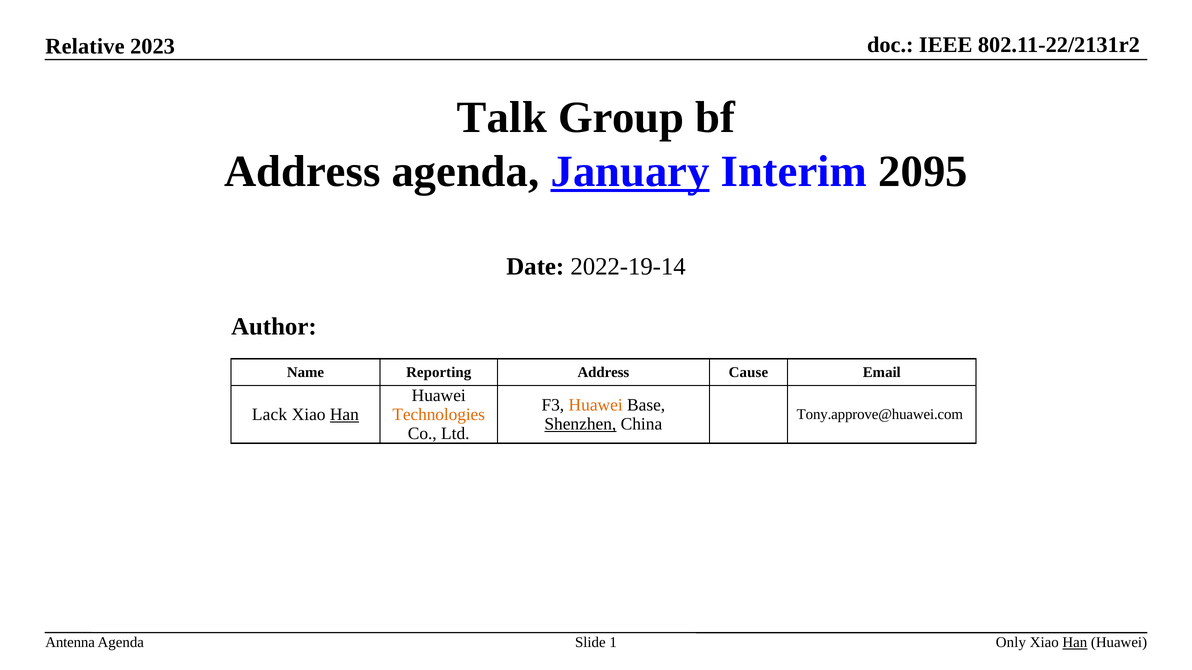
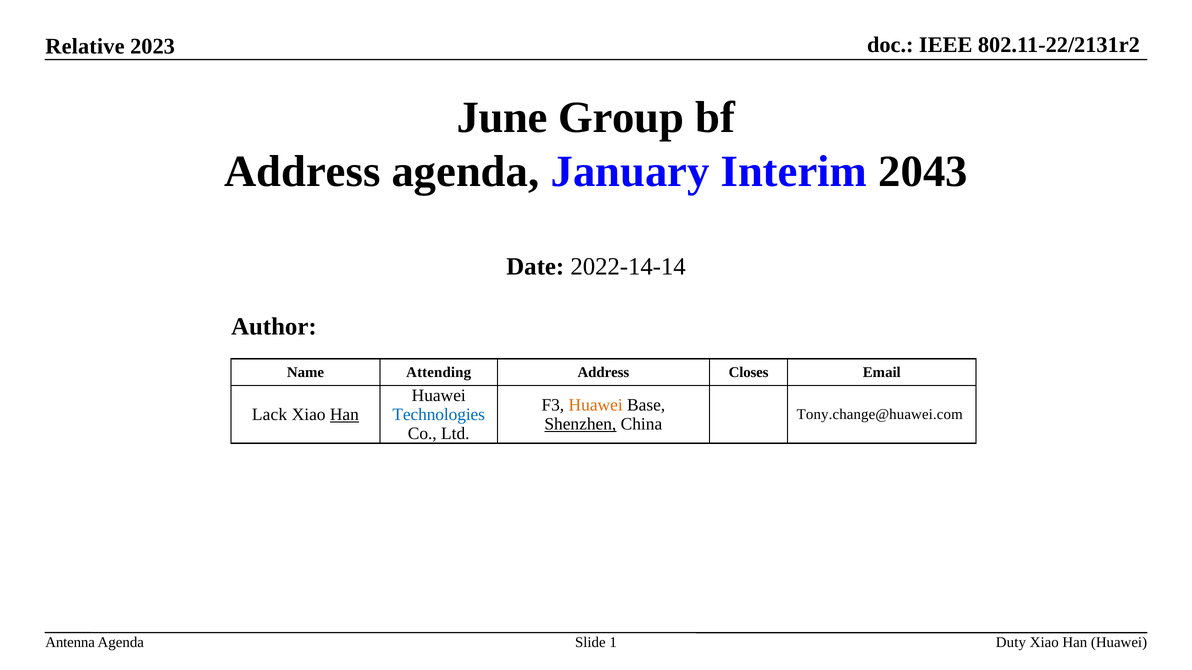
Talk: Talk -> June
January underline: present -> none
2095: 2095 -> 2043
2022-19-14: 2022-19-14 -> 2022-14-14
Reporting: Reporting -> Attending
Cause: Cause -> Closes
Technologies colour: orange -> blue
Tony.approve@huawei.com: Tony.approve@huawei.com -> Tony.change@huawei.com
Only: Only -> Duty
Han at (1075, 643) underline: present -> none
